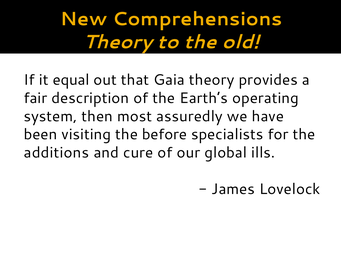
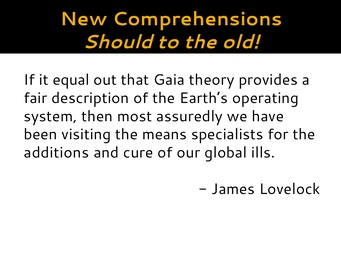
Theory at (118, 42): Theory -> Should
before: before -> means
